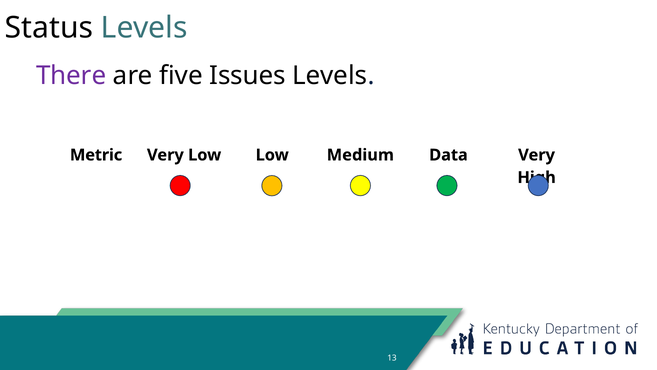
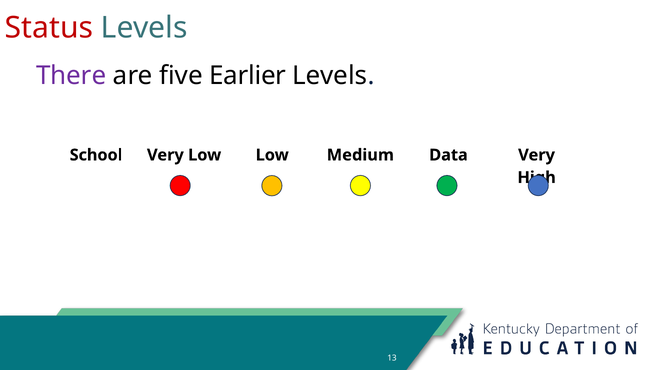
Status colour: black -> red
Issues: Issues -> Earlier
Metric: Metric -> School
